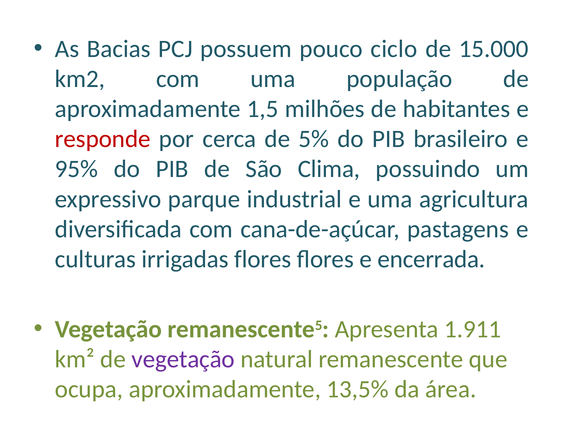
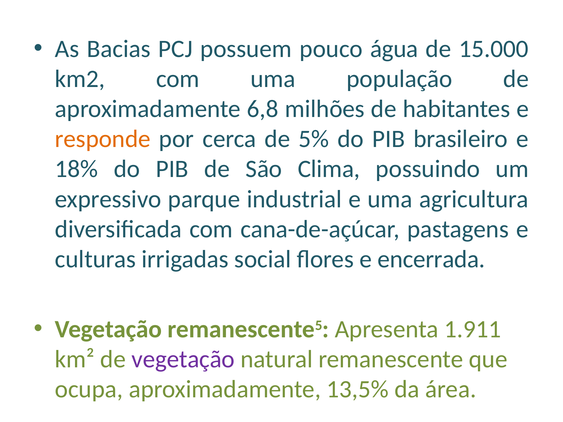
ciclo: ciclo -> água
1,5: 1,5 -> 6,8
responde colour: red -> orange
95%: 95% -> 18%
irrigadas flores: flores -> social
